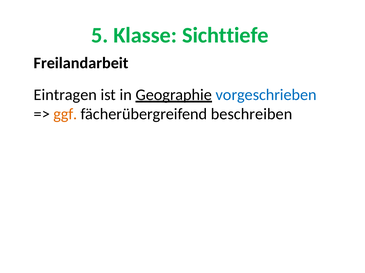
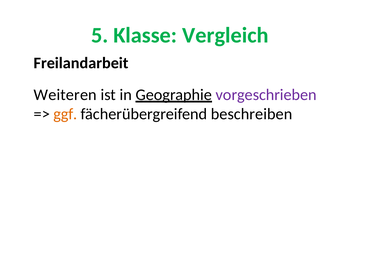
Sichttiefe: Sichttiefe -> Vergleich
Eintragen: Eintragen -> Weiteren
vorgeschrieben colour: blue -> purple
